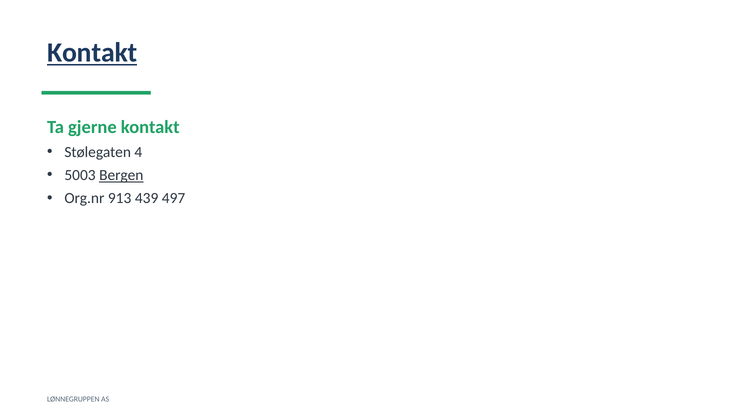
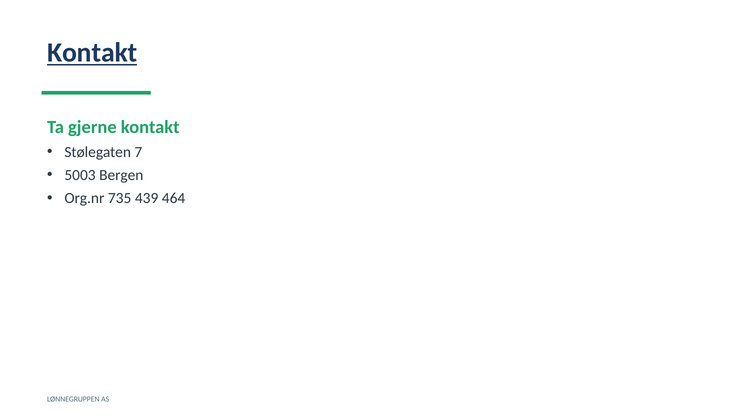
4: 4 -> 7
Bergen underline: present -> none
913: 913 -> 735
497: 497 -> 464
